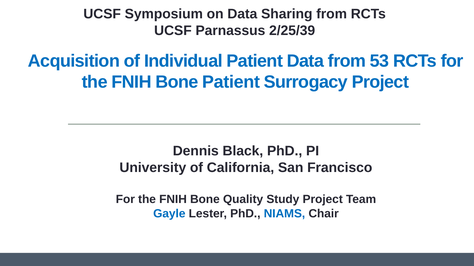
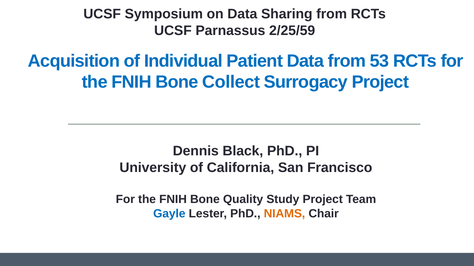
2/25/39: 2/25/39 -> 2/25/59
Bone Patient: Patient -> Collect
NIAMS colour: blue -> orange
